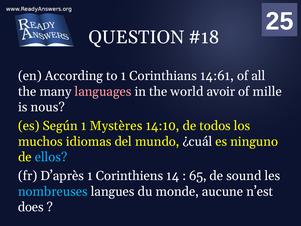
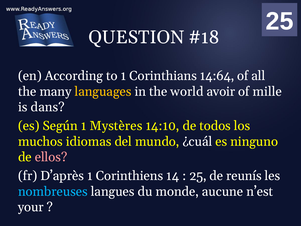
14:61: 14:61 -> 14:64
languages colour: pink -> yellow
nous: nous -> dans
ellos colour: light blue -> pink
65 at (198, 176): 65 -> 25
sound: sound -> reunís
does: does -> your
